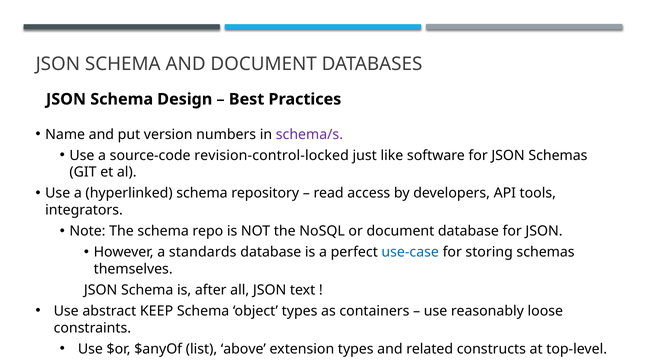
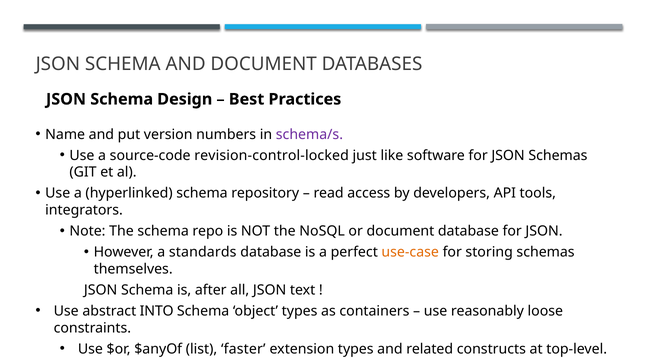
use-case colour: blue -> orange
KEEP: KEEP -> INTO
above: above -> faster
